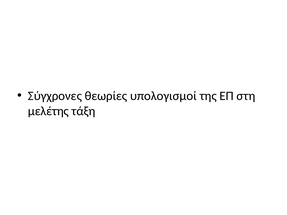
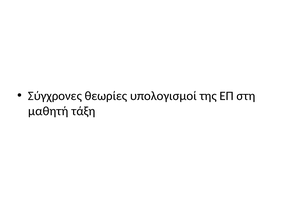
μελέτης: μελέτης -> μαθητή
